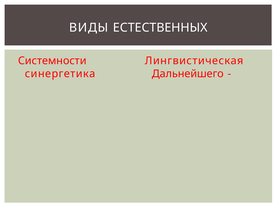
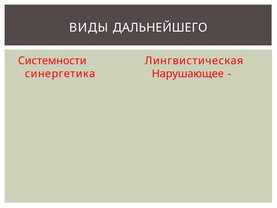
ЕСТЕСТВЕННЫХ: ЕСТЕСТВЕННЫХ -> ДАЛЬНЕЙШЕГО
Дальнейшего: Дальнейшего -> Нарушающее
